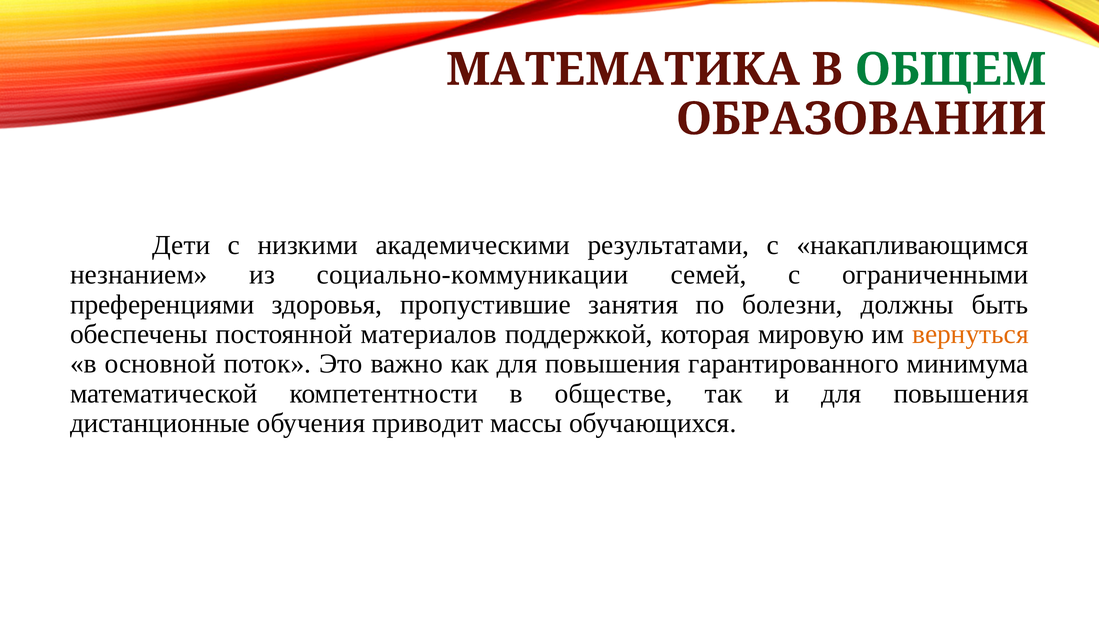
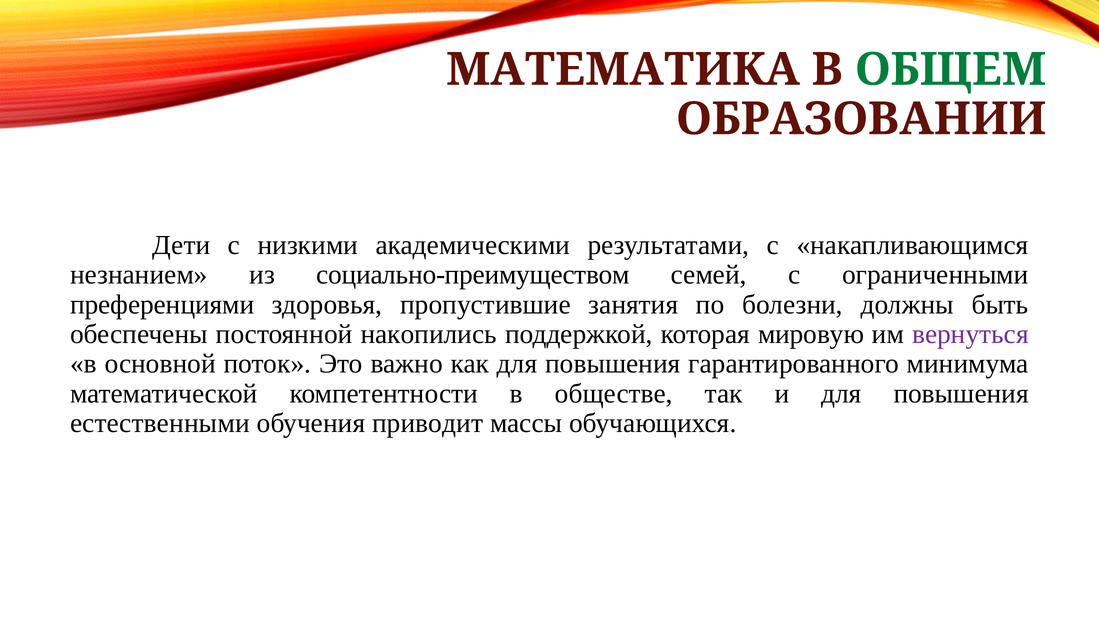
социально-коммуникации: социально-коммуникации -> социально-преимуществом
материалов: материалов -> накопились
вернуться colour: orange -> purple
дистанционные: дистанционные -> естественными
